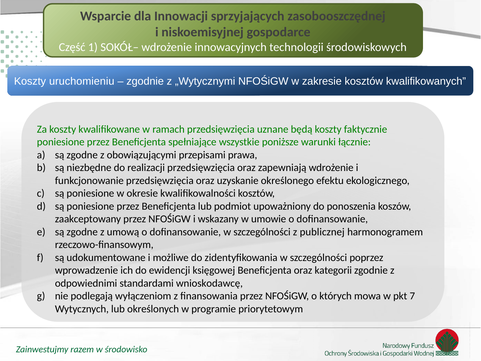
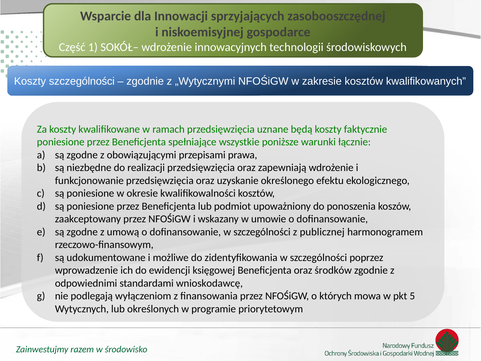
Koszty uruchomieniu: uruchomieniu -> szczególności
kategorii: kategorii -> środków
7: 7 -> 5
